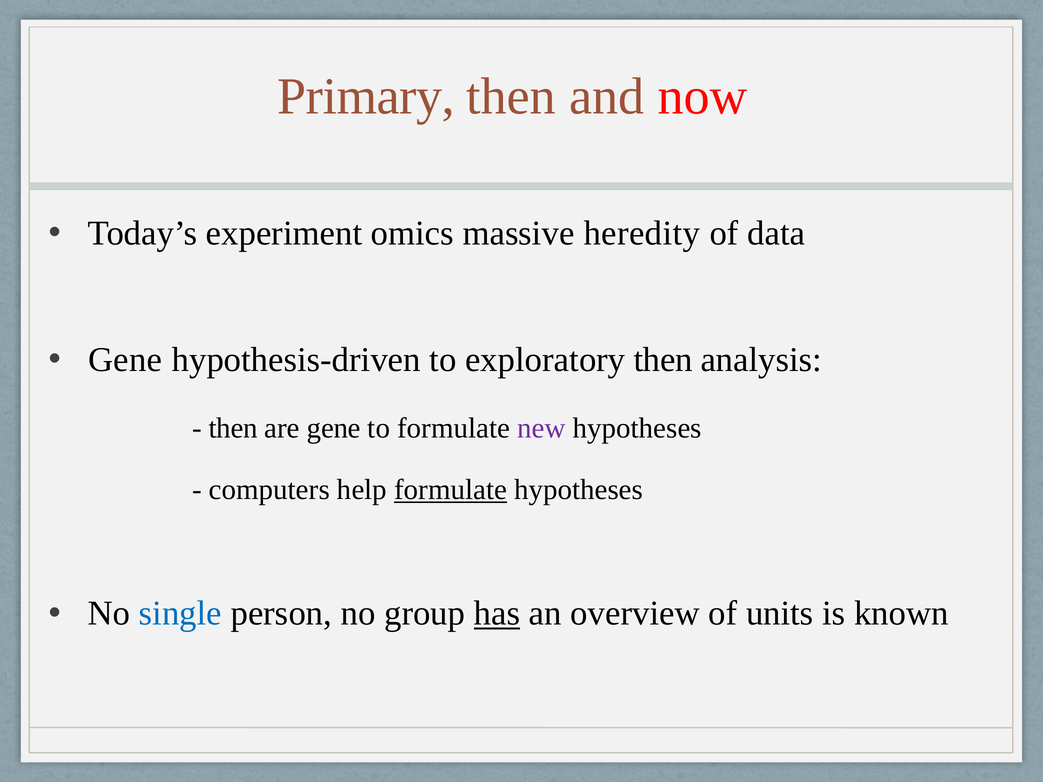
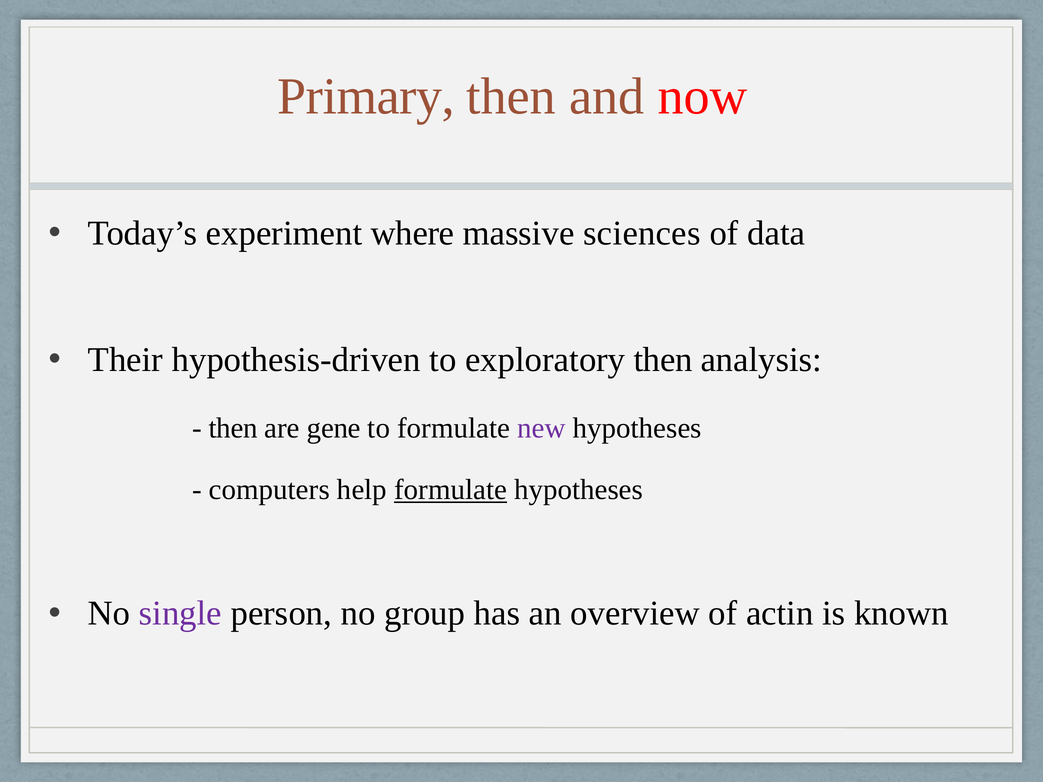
omics: omics -> where
heredity: heredity -> sciences
Gene at (125, 360): Gene -> Their
single colour: blue -> purple
has underline: present -> none
units: units -> actin
